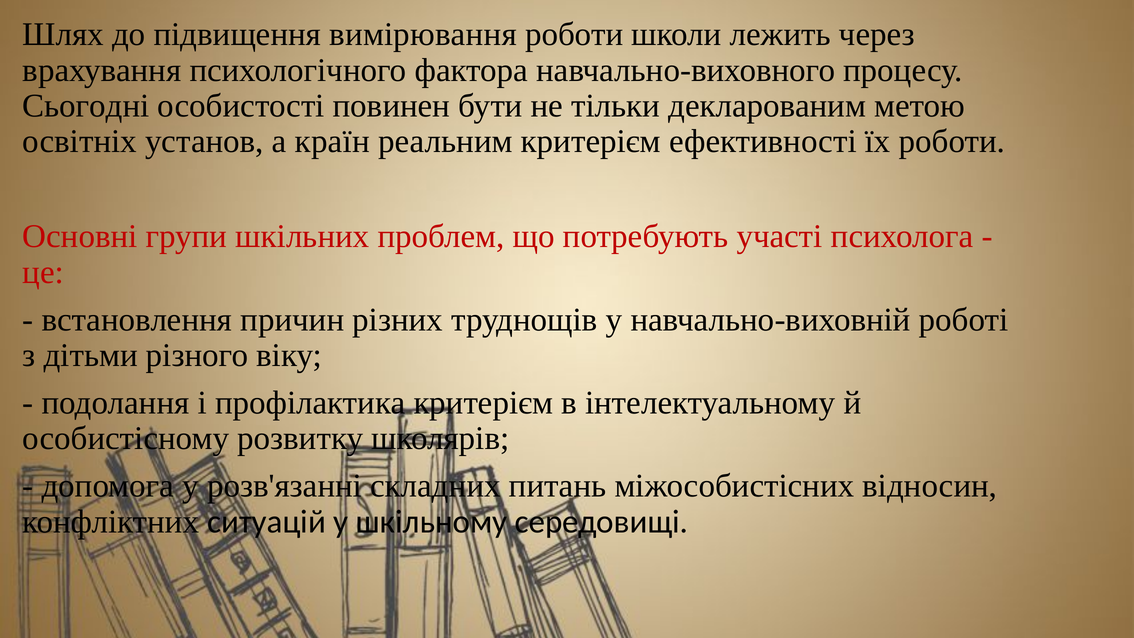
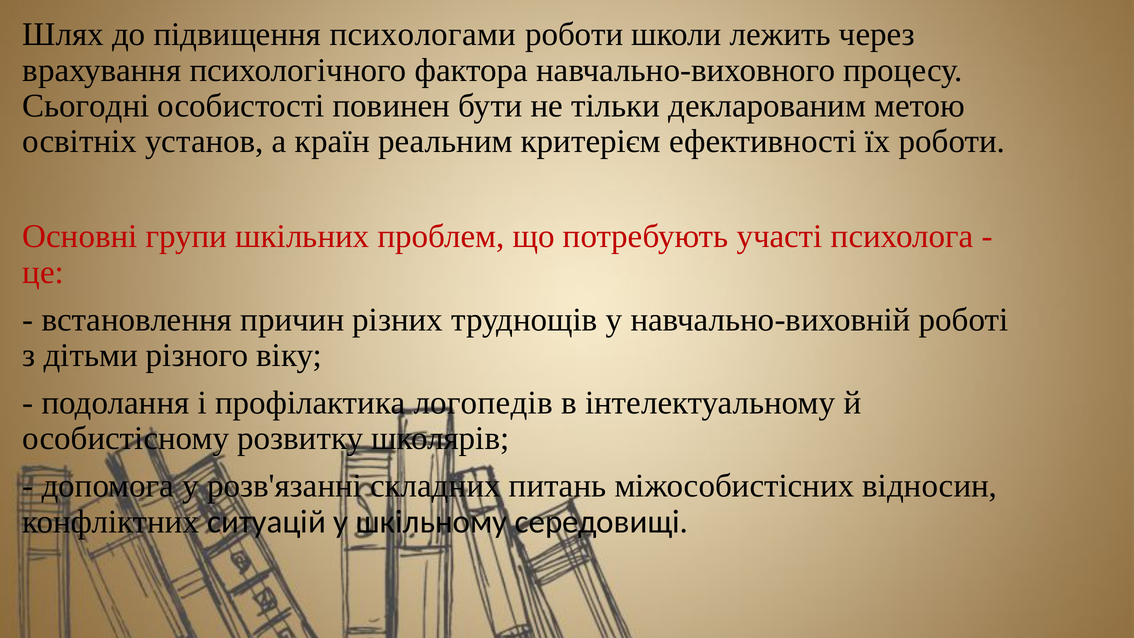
вимірювання: вимірювання -> психологами
профілактика критерієм: критерієм -> логопедів
